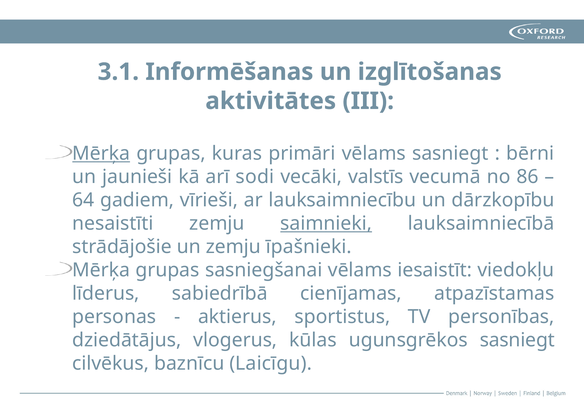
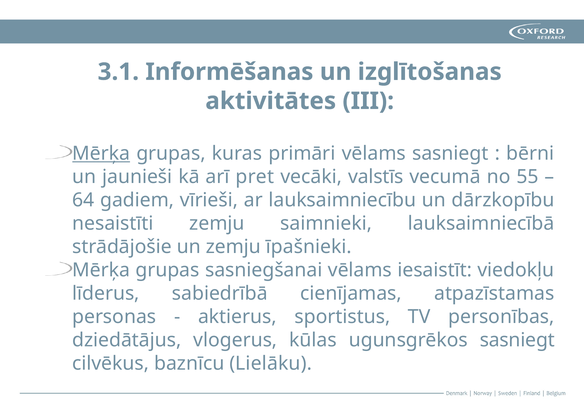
sodi: sodi -> pret
86: 86 -> 55
saimnieki underline: present -> none
Laicīgu: Laicīgu -> Lielāku
